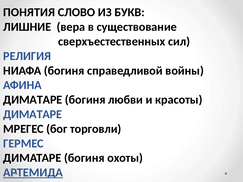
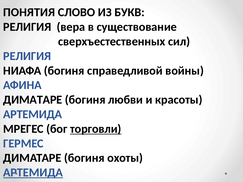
ЛИШНИЕ at (27, 27): ЛИШНИЕ -> РЕЛИГИЯ
ДИМАТАРЕ at (33, 114): ДИМАТАРЕ -> АРТЕМИДА
торговли underline: none -> present
